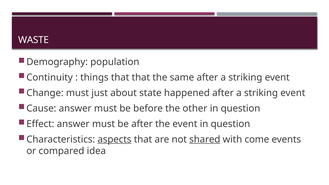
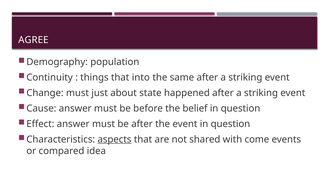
WASTE: WASTE -> AGREE
that that: that -> into
other: other -> belief
shared underline: present -> none
